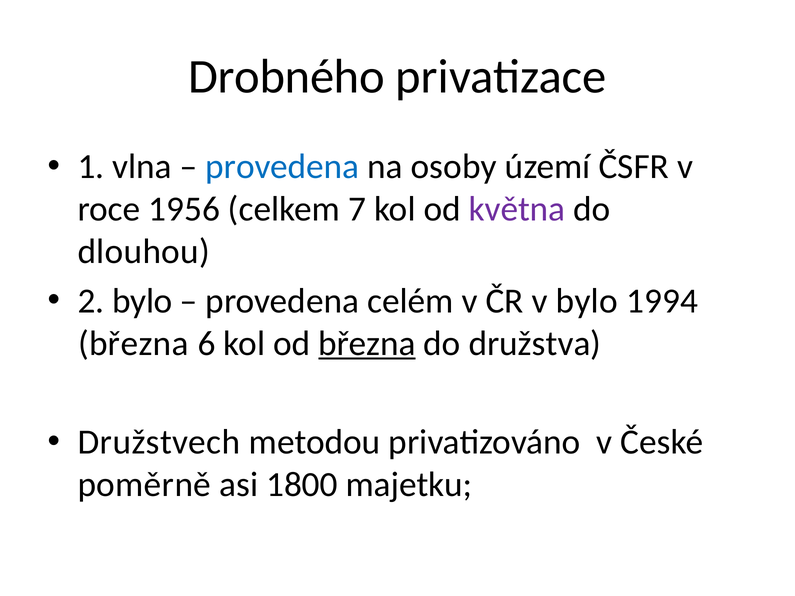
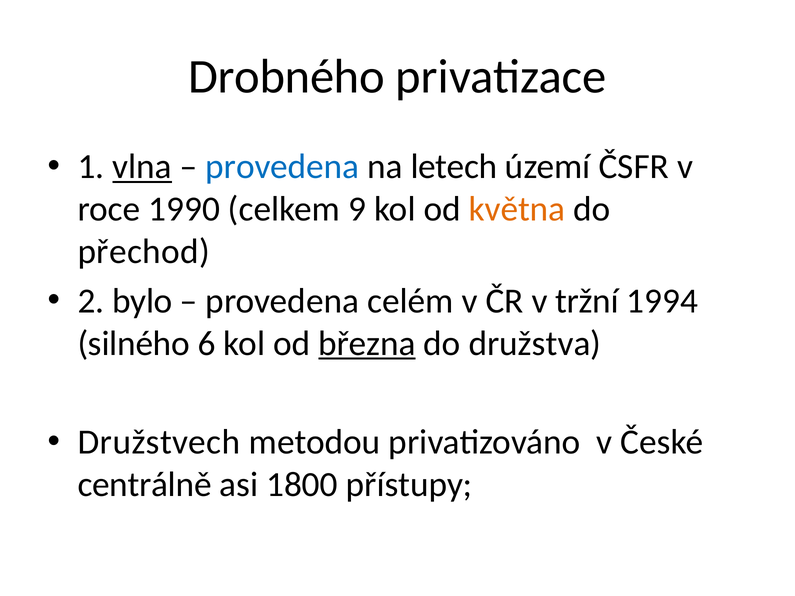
vlna underline: none -> present
osoby: osoby -> letech
1956: 1956 -> 1990
7: 7 -> 9
května colour: purple -> orange
dlouhou: dlouhou -> přechod
v bylo: bylo -> tržní
března at (133, 343): března -> silného
poměrně: poměrně -> centrálně
majetku: majetku -> přístupy
